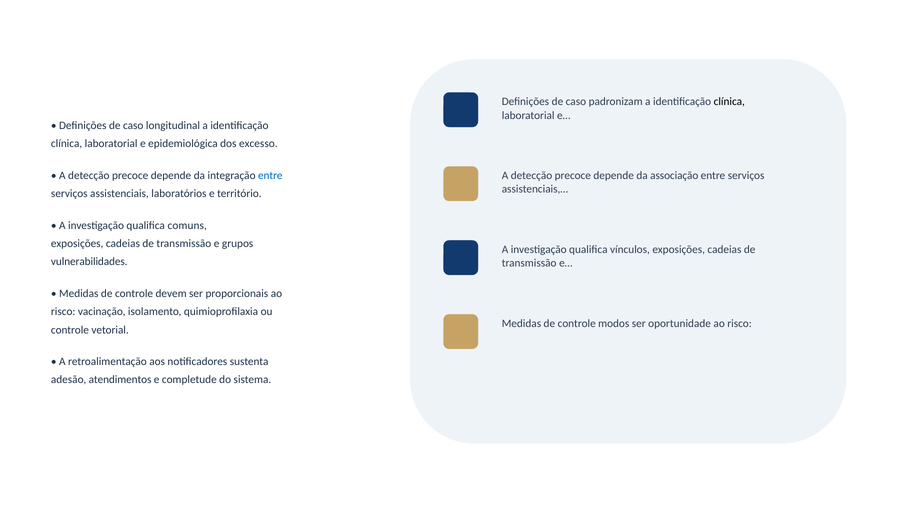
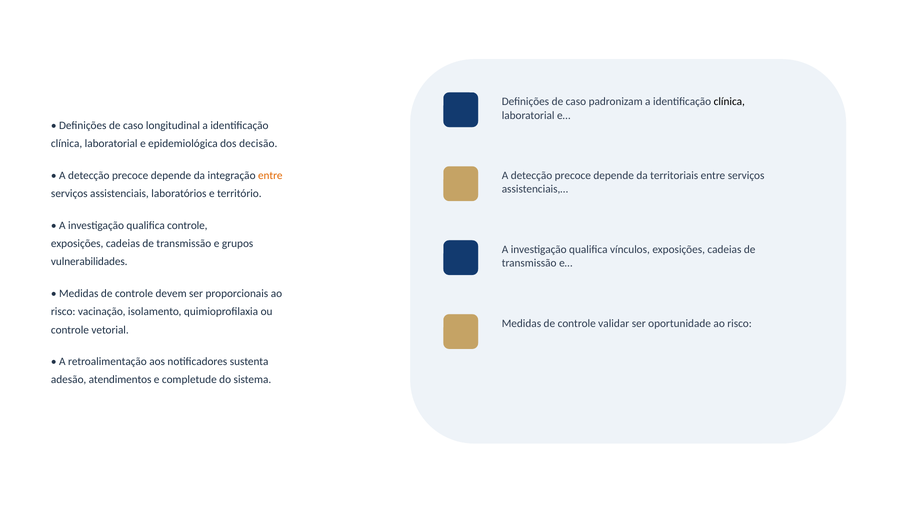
excesso: excesso -> decisão
entre at (270, 175) colour: blue -> orange
associação: associação -> territoriais
qualifica comuns: comuns -> controle
modos: modos -> validar
